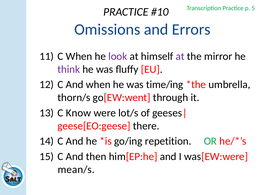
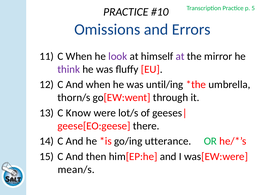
time/ing: time/ing -> until/ing
repetition: repetition -> utterance
